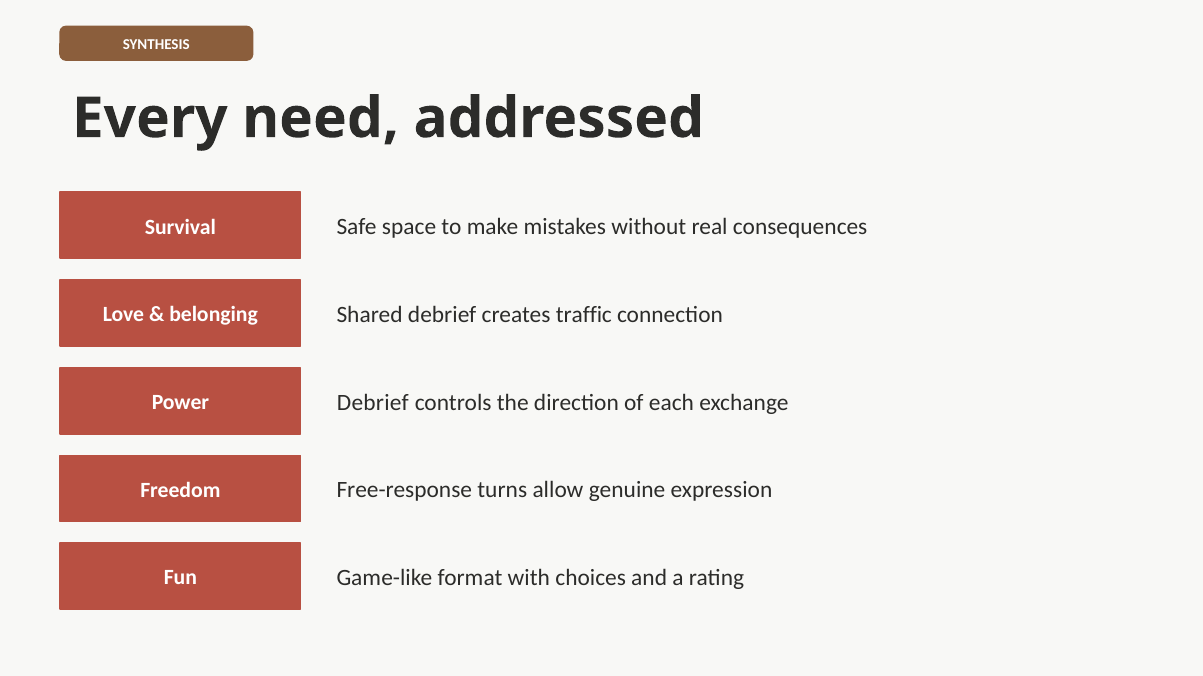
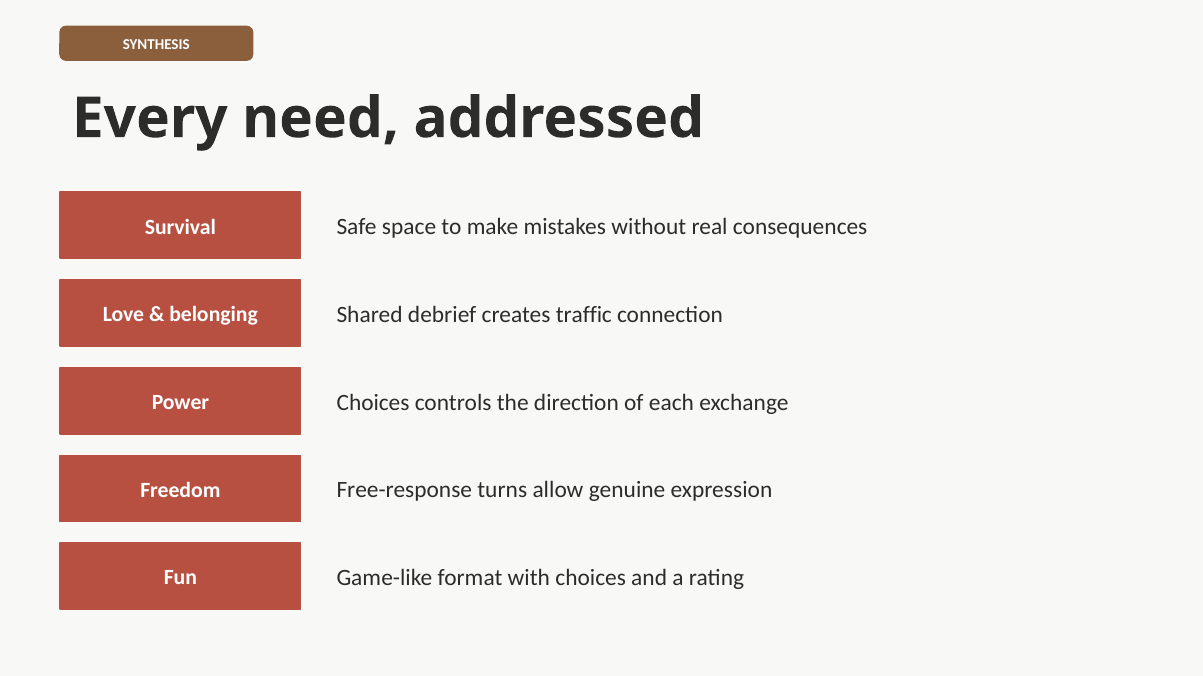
Power Debrief: Debrief -> Choices
